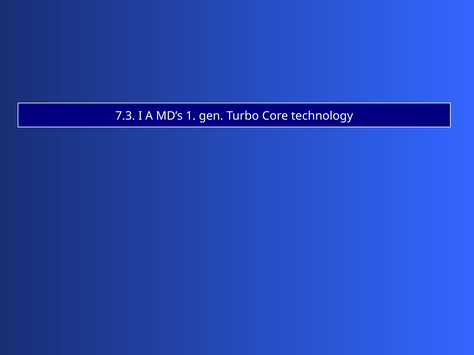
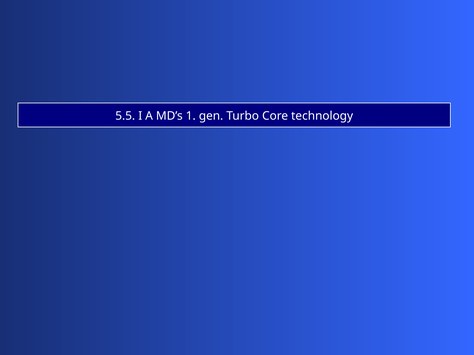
7.3: 7.3 -> 5.5
